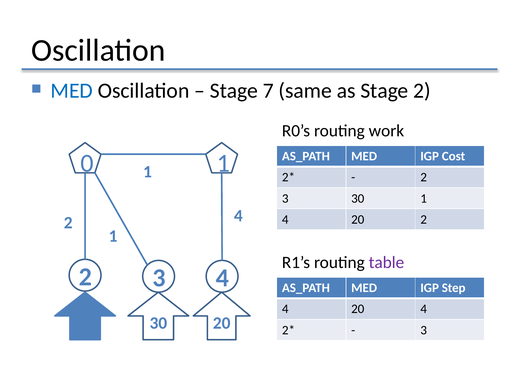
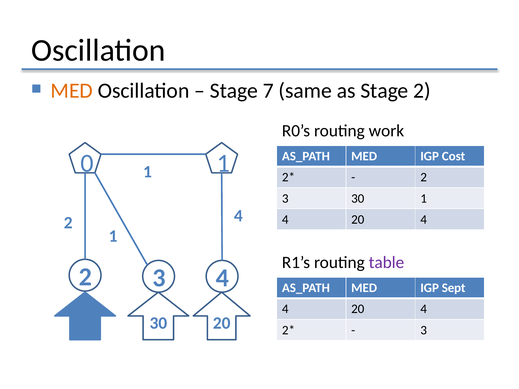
MED at (72, 91) colour: blue -> orange
2 at (424, 220): 2 -> 4
Step: Step -> Sept
